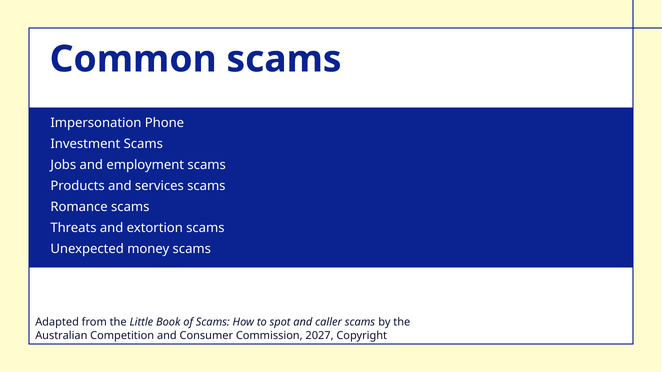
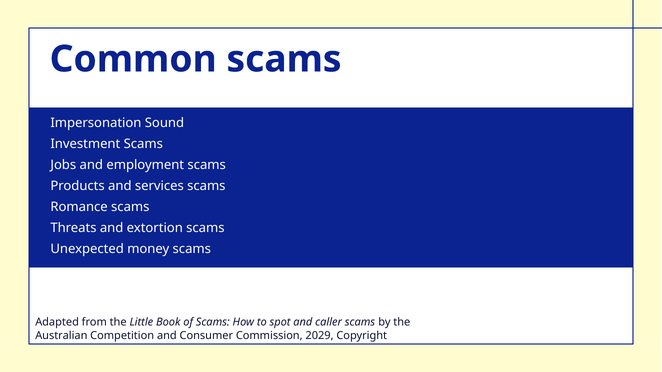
Phone: Phone -> Sound
2027: 2027 -> 2029
